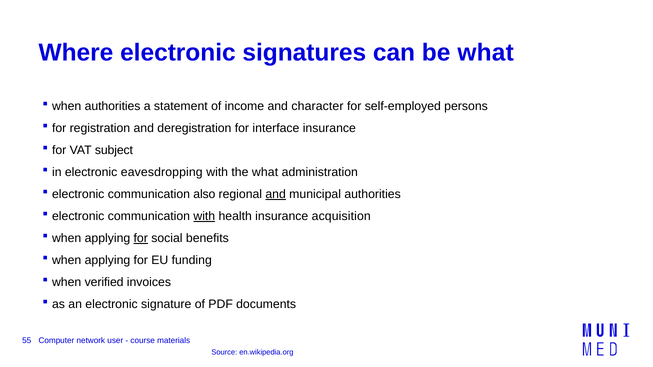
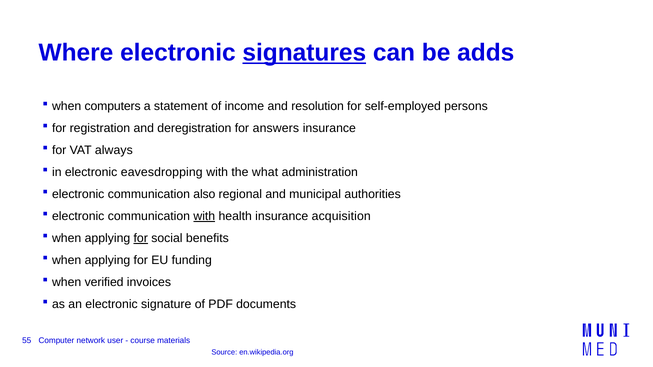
signatures underline: none -> present
be what: what -> adds
when authorities: authorities -> computers
character: character -> resolution
interface: interface -> answers
subject: subject -> always
and at (276, 194) underline: present -> none
